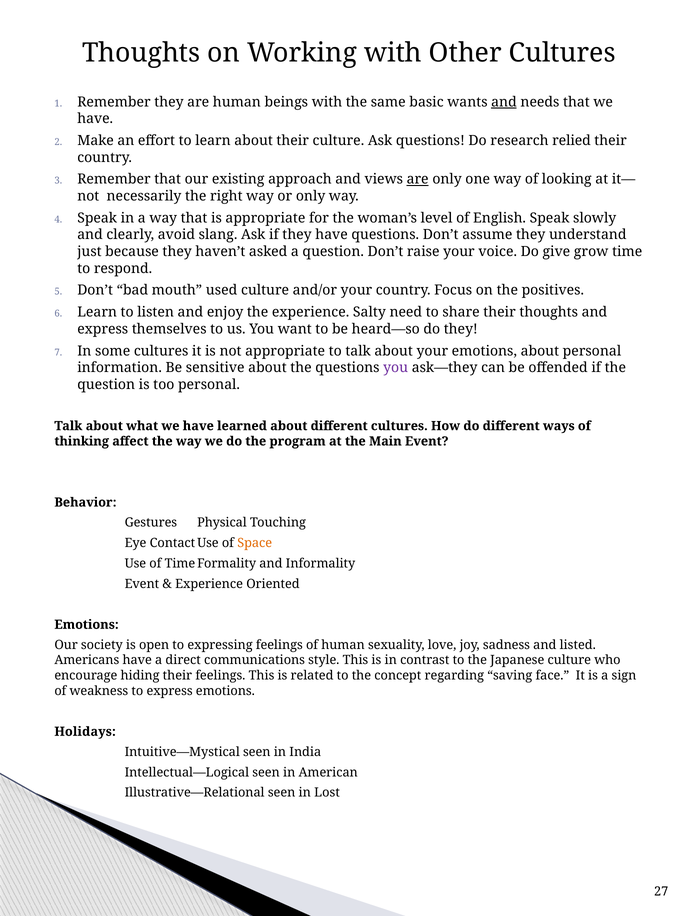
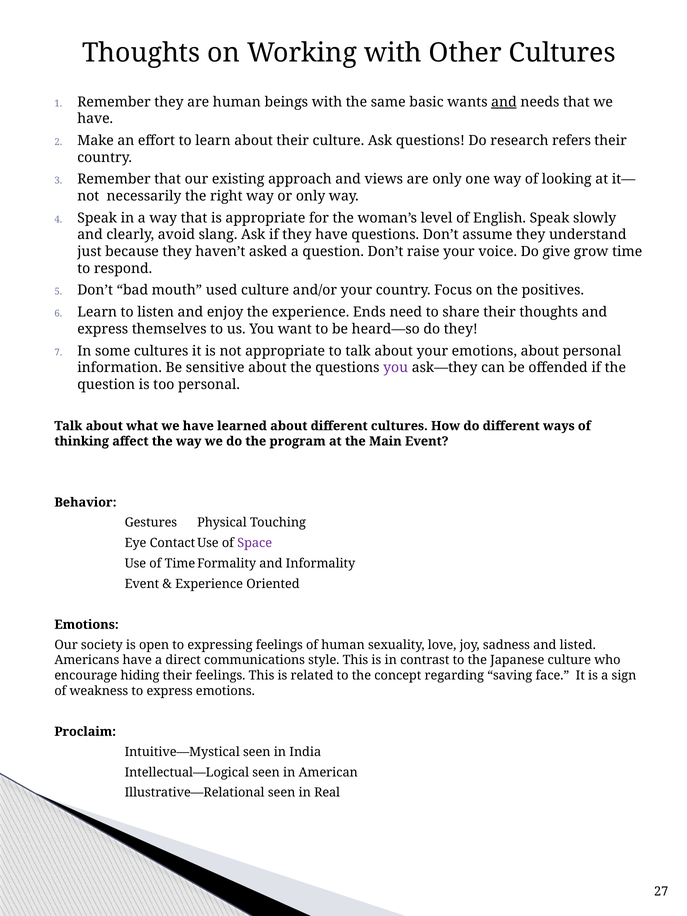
relied: relied -> refers
are at (418, 179) underline: present -> none
Salty: Salty -> Ends
Space colour: orange -> purple
Holidays: Holidays -> Proclaim
Lost: Lost -> Real
